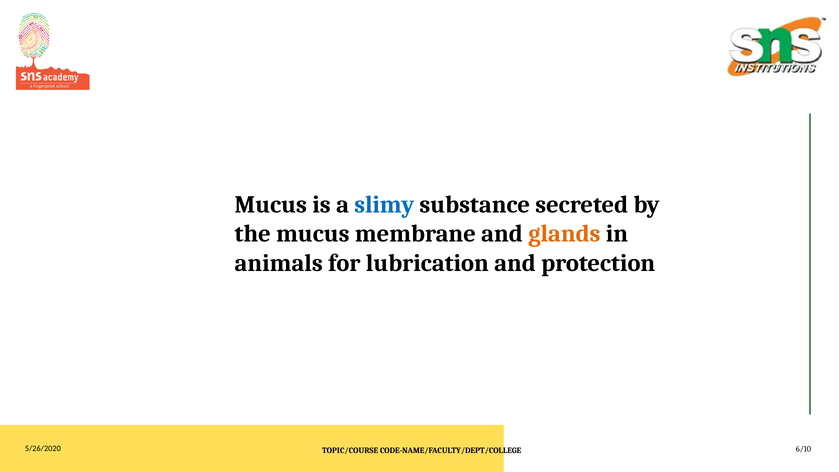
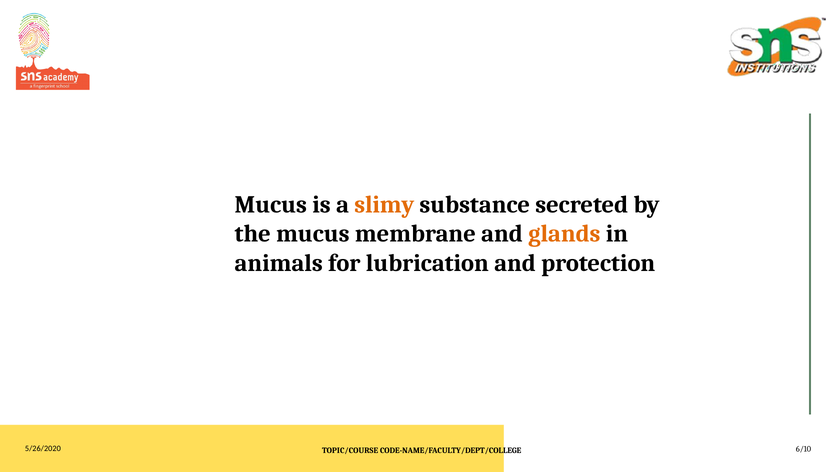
slimy colour: blue -> orange
